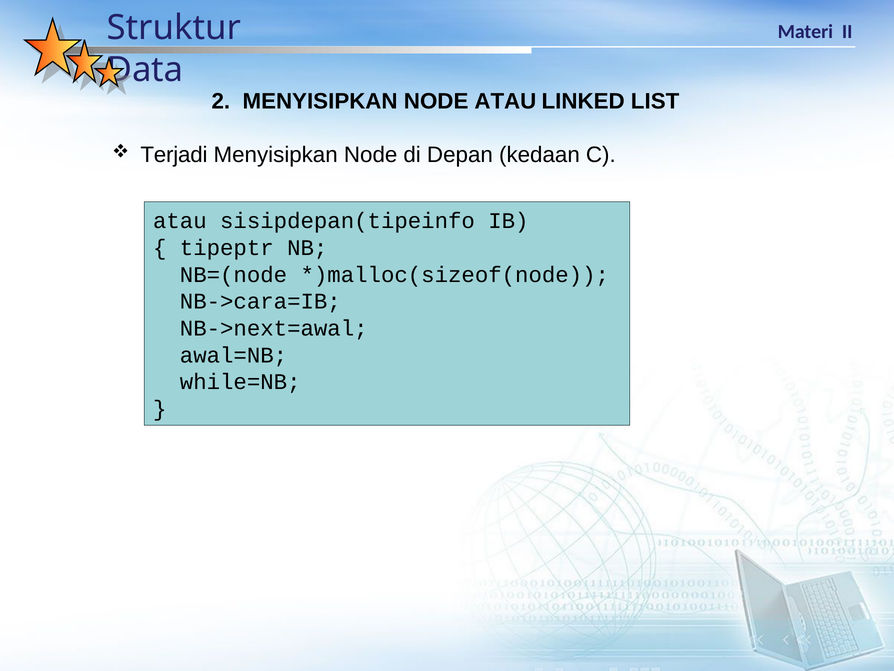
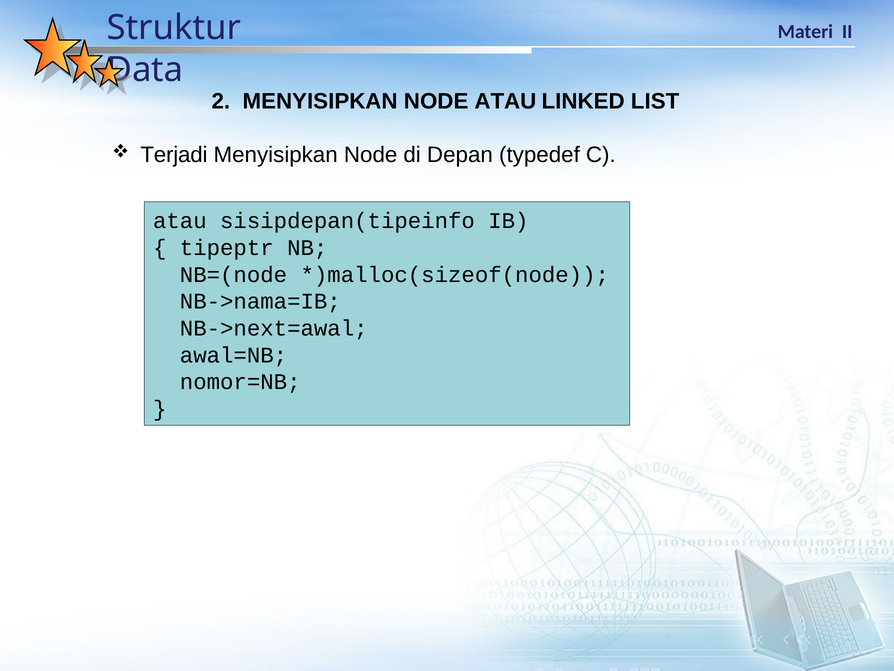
kedaan: kedaan -> typedef
NB->cara=IB: NB->cara=IB -> NB->nama=IB
while=NB: while=NB -> nomor=NB
